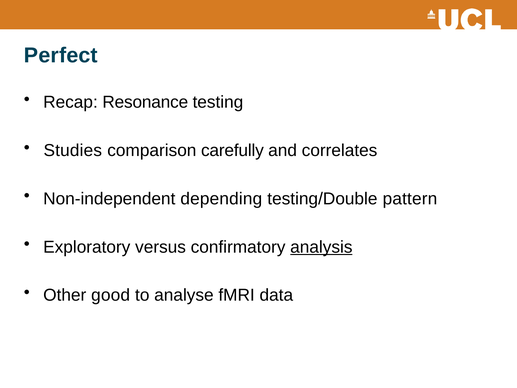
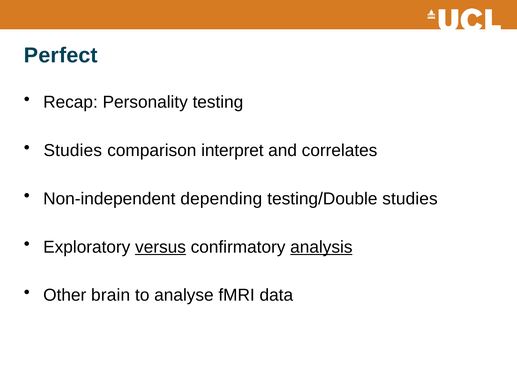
Resonance: Resonance -> Personality
carefully: carefully -> interpret
testing/Double pattern: pattern -> studies
versus underline: none -> present
good: good -> brain
